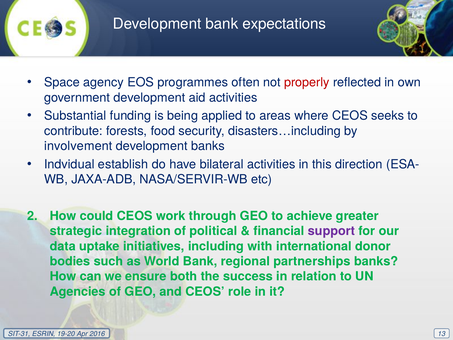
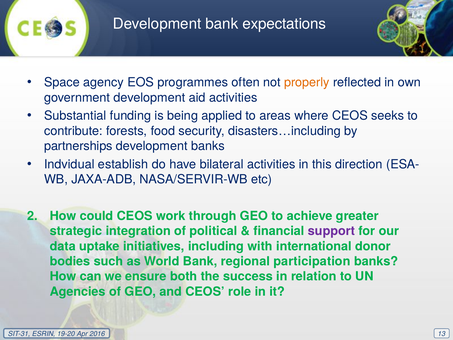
properly colour: red -> orange
involvement: involvement -> partnerships
partnerships: partnerships -> participation
